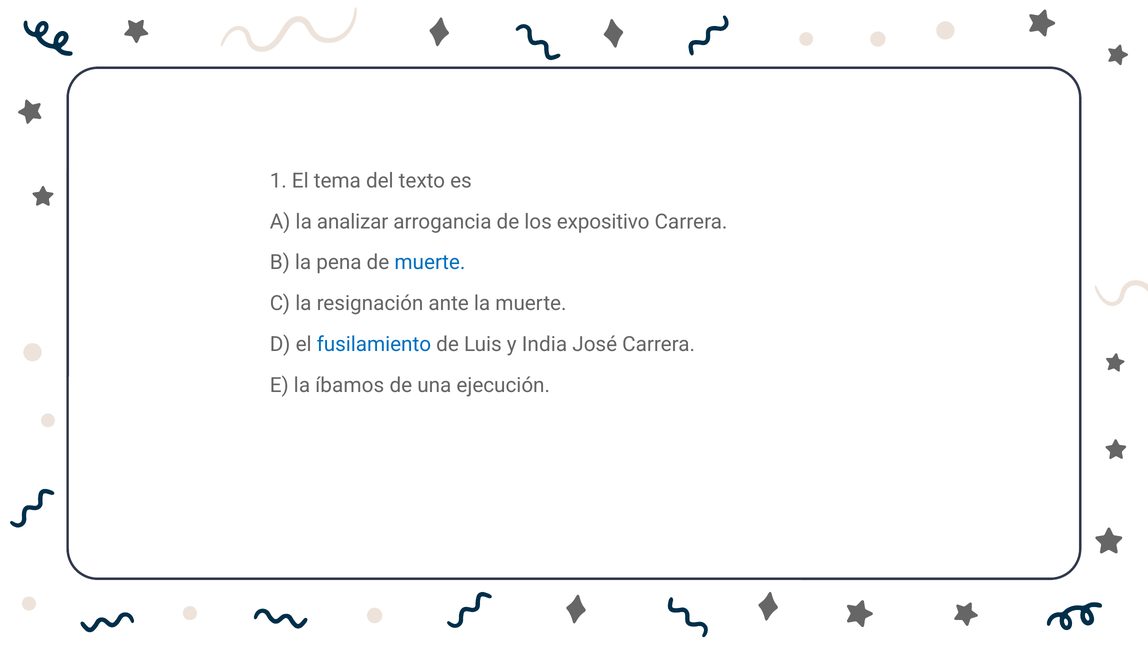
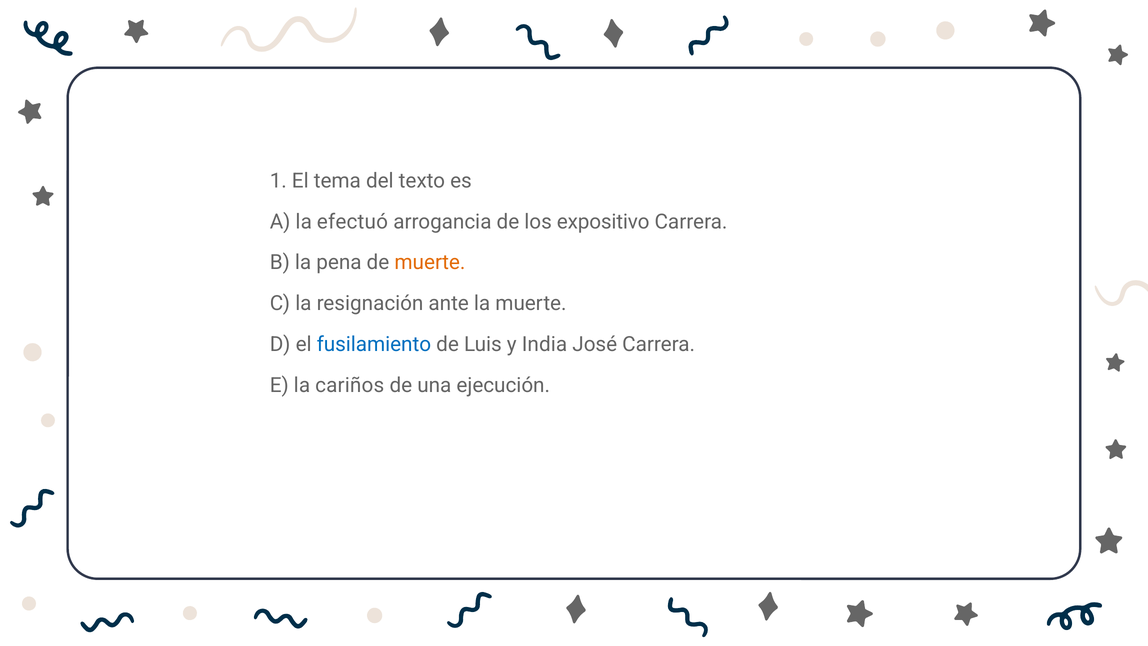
analizar: analizar -> efectuó
muerte at (430, 262) colour: blue -> orange
íbamos: íbamos -> cariños
